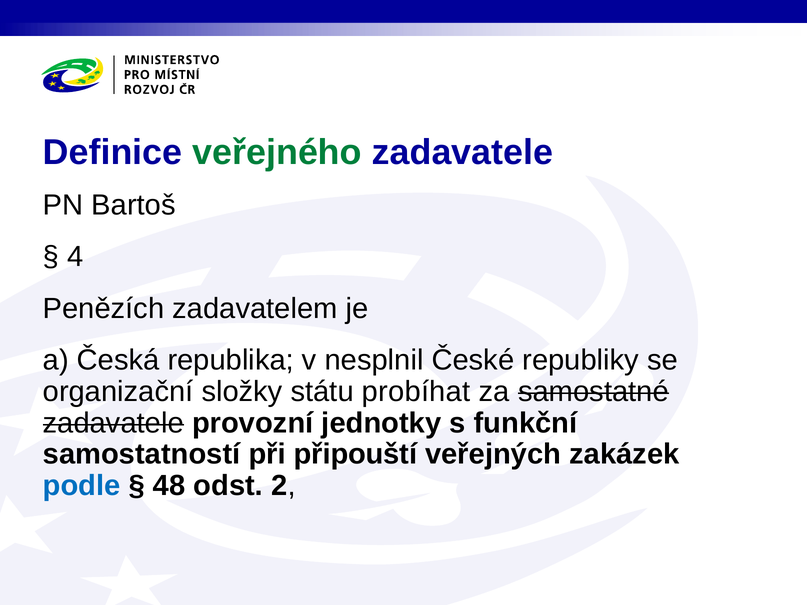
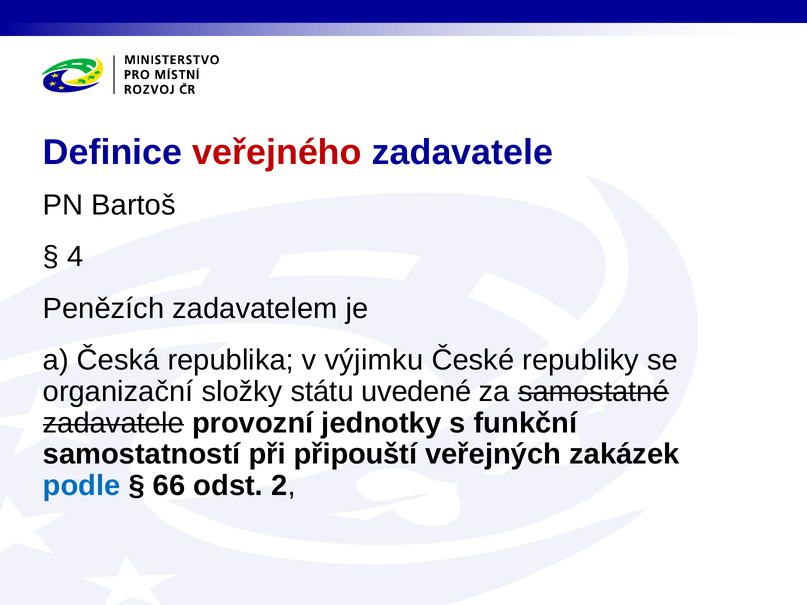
veřejného colour: green -> red
nesplnil: nesplnil -> výjimku
probíhat: probíhat -> uvedené
48: 48 -> 66
